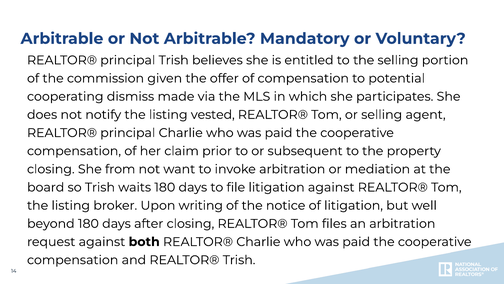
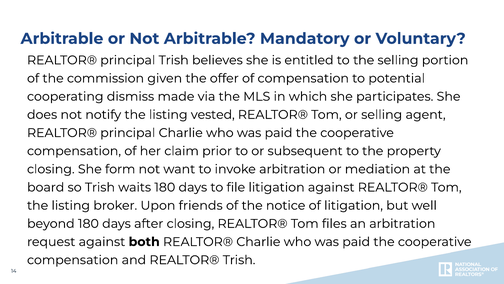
from: from -> form
writing: writing -> friends
